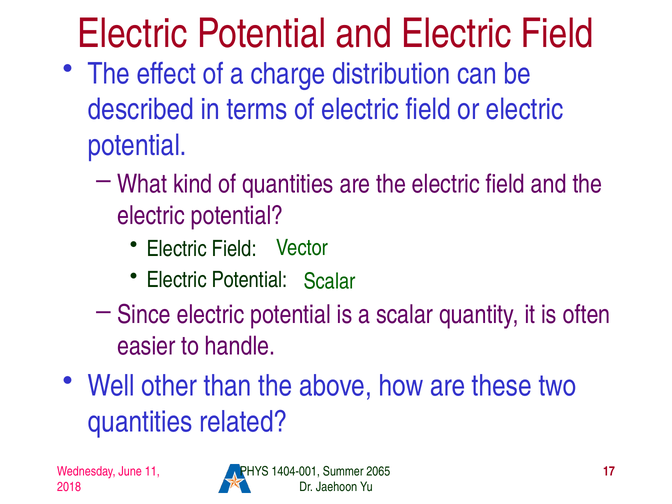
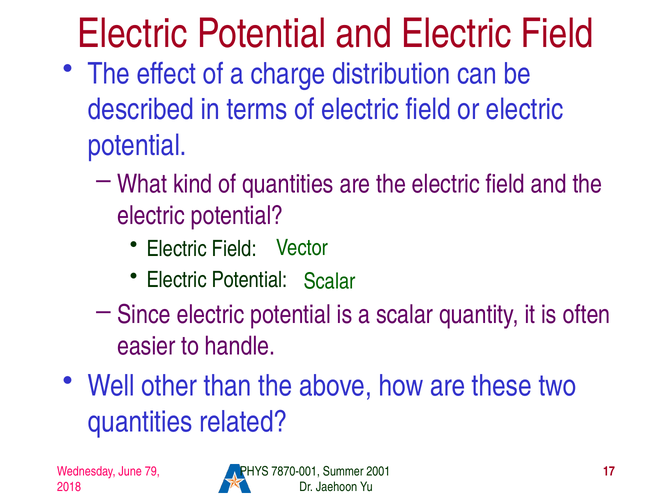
11: 11 -> 79
1404-001: 1404-001 -> 7870-001
2065: 2065 -> 2001
